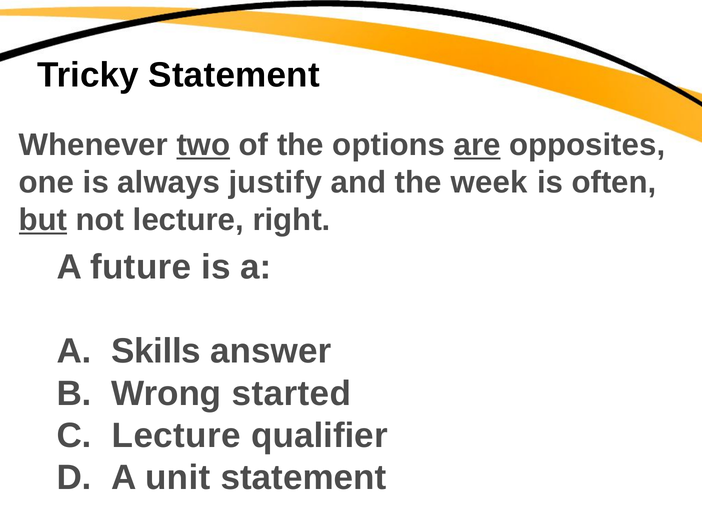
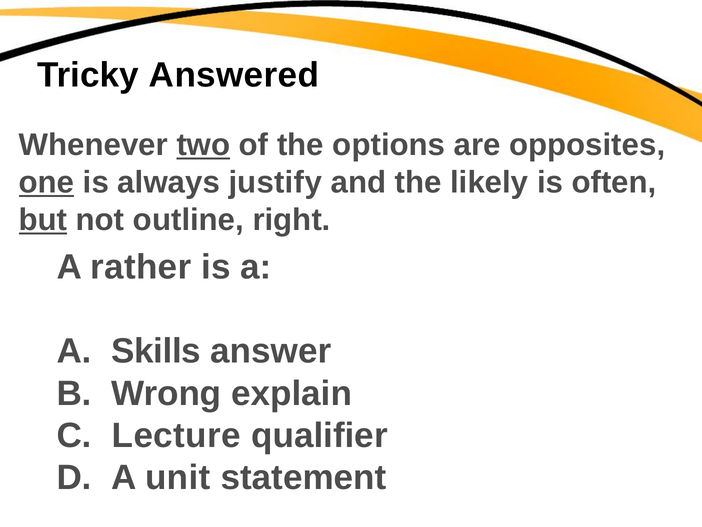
Tricky Statement: Statement -> Answered
are underline: present -> none
one underline: none -> present
week: week -> likely
not lecture: lecture -> outline
future: future -> rather
started: started -> explain
